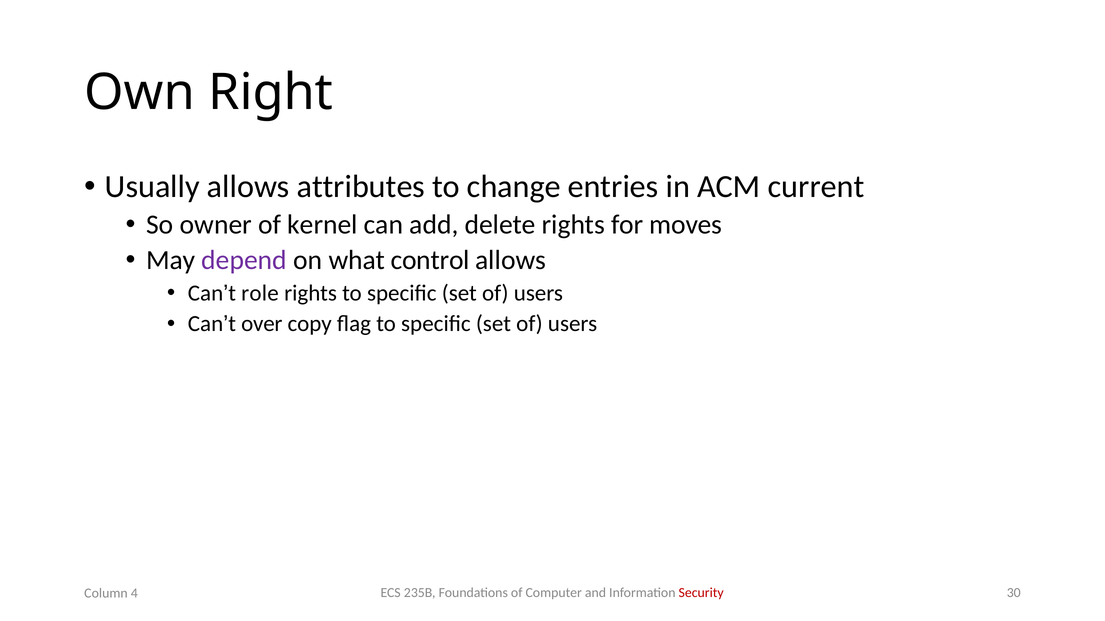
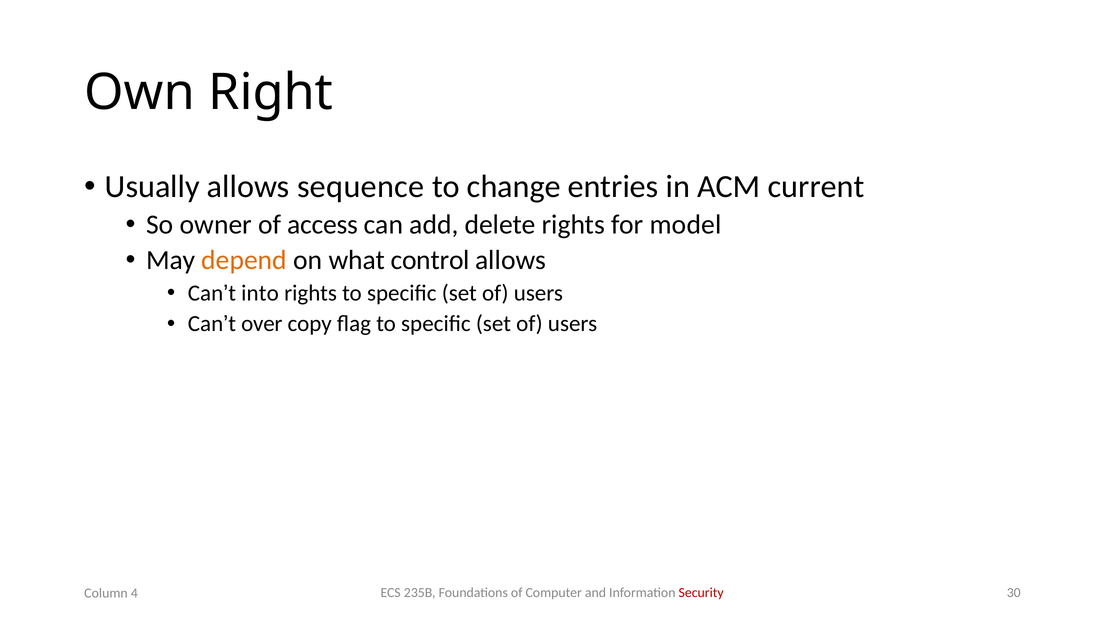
attributes: attributes -> sequence
kernel: kernel -> access
moves: moves -> model
depend colour: purple -> orange
role: role -> into
